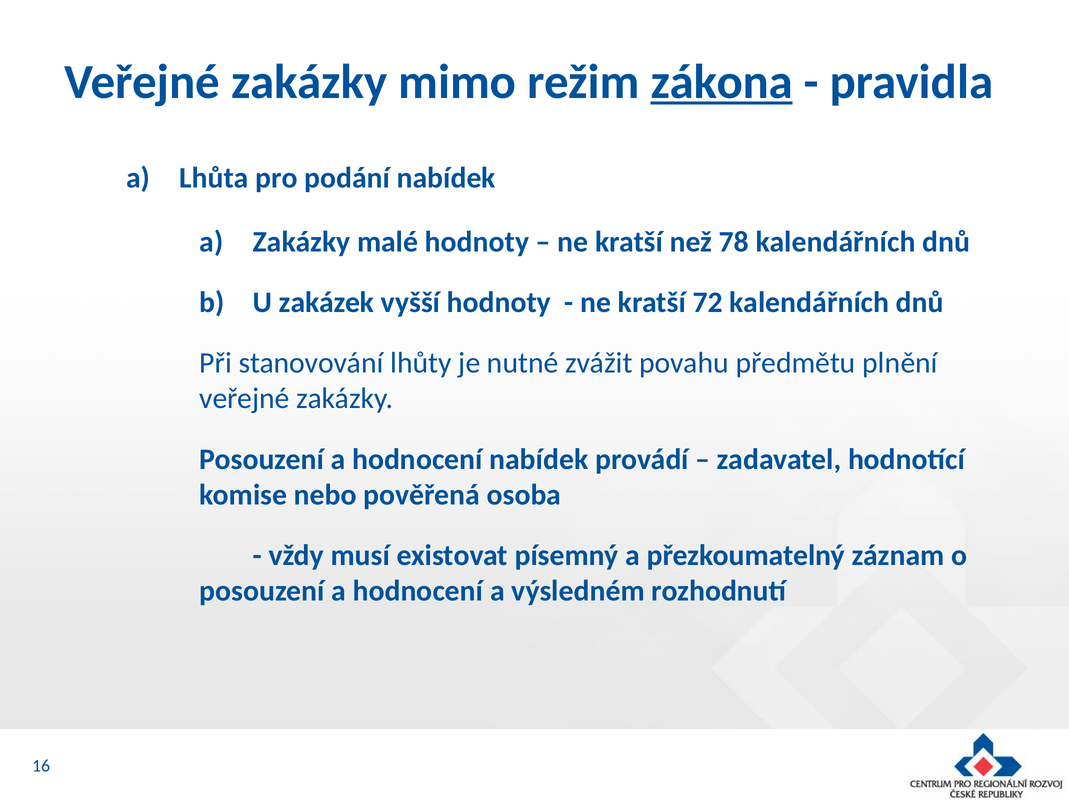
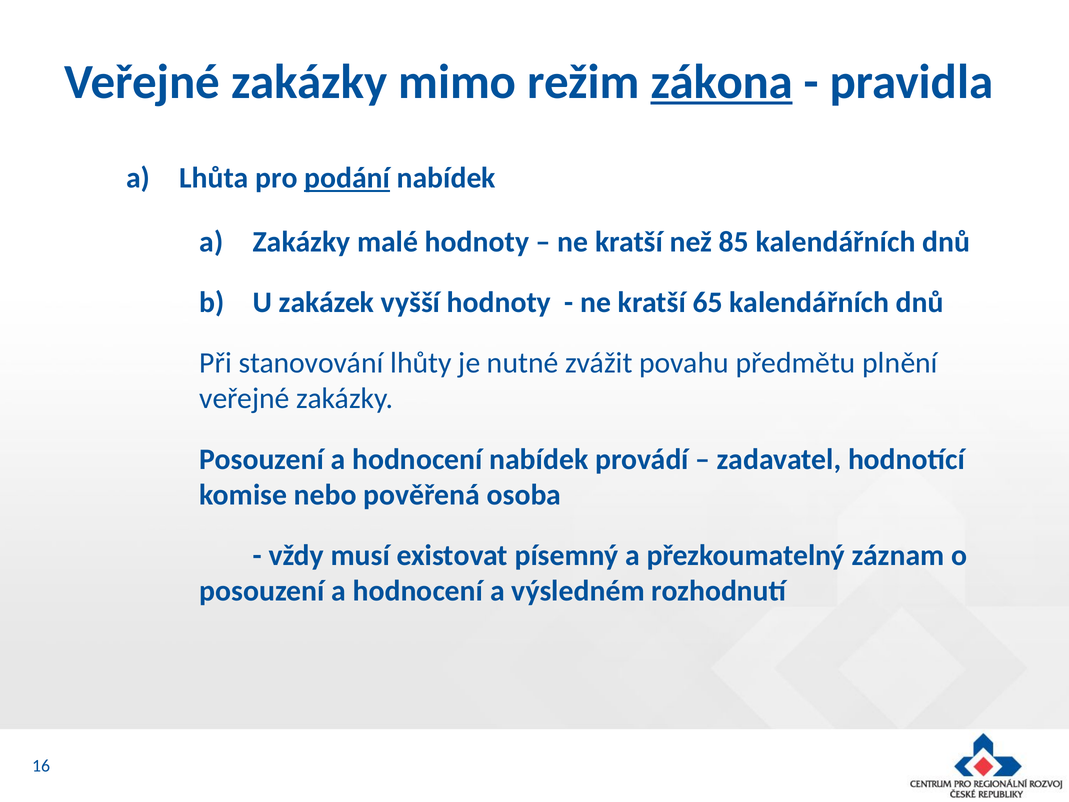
podání underline: none -> present
78: 78 -> 85
72: 72 -> 65
